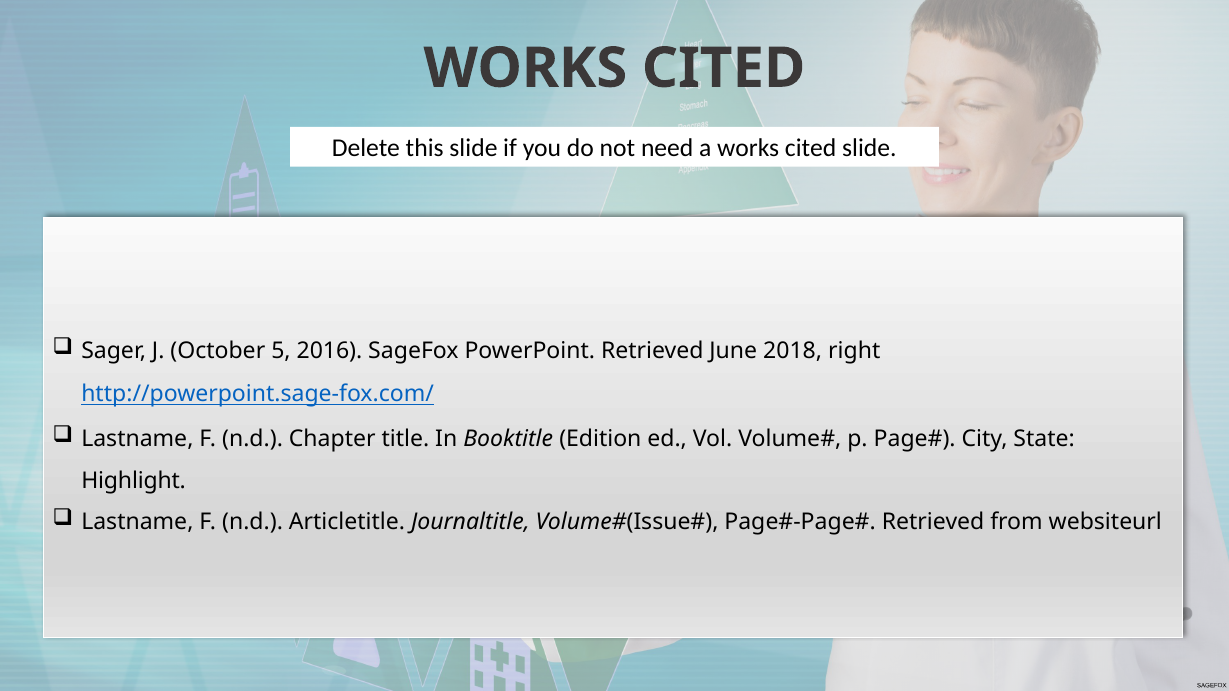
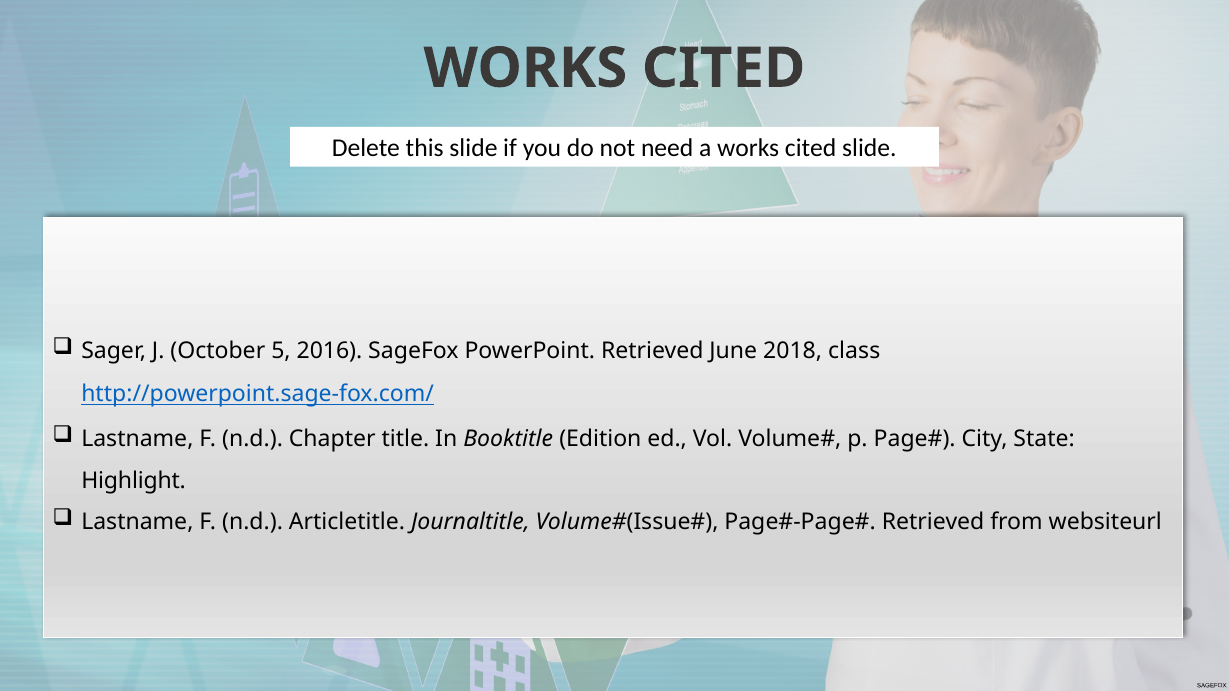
right: right -> class
